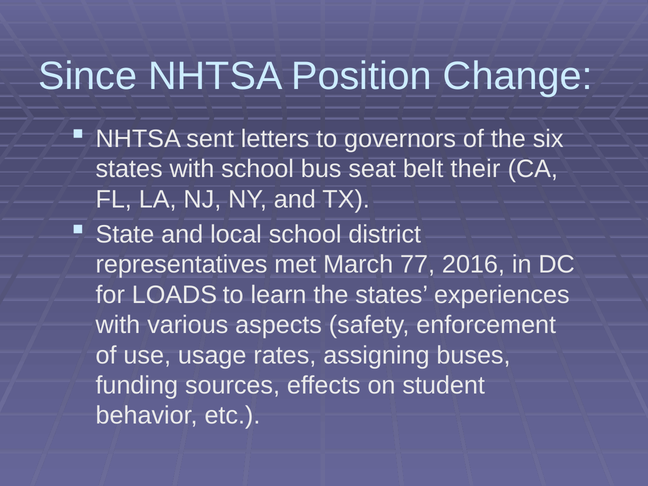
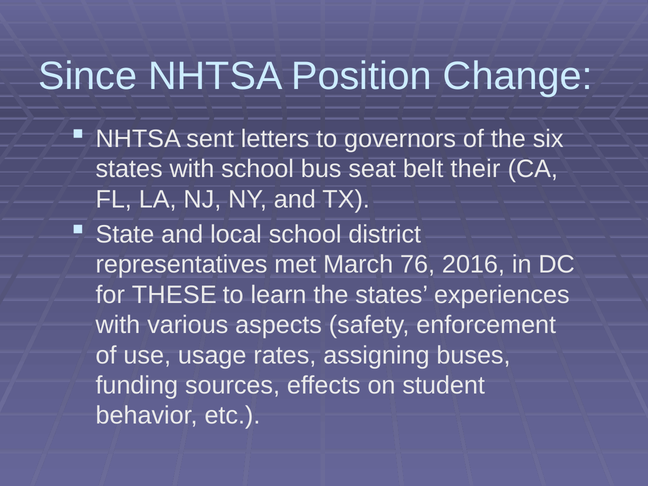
77: 77 -> 76
LOADS: LOADS -> THESE
